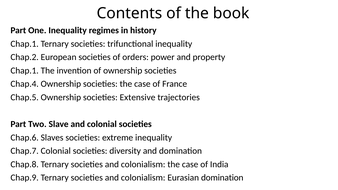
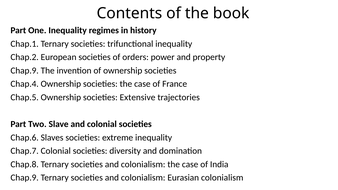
Chap.1 at (25, 71): Chap.1 -> Chap.9
Eurasian domination: domination -> colonialism
